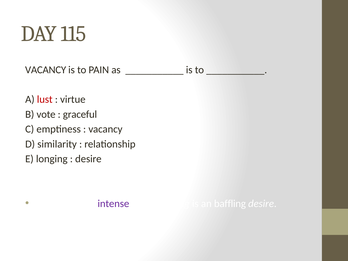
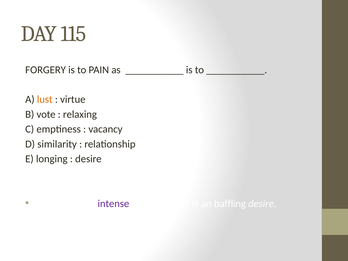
VACANCY at (46, 70): VACANCY -> FORGERY
lust colour: red -> orange
graceful: graceful -> relaxing
